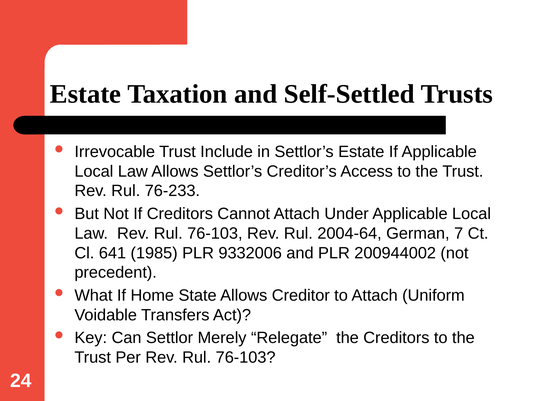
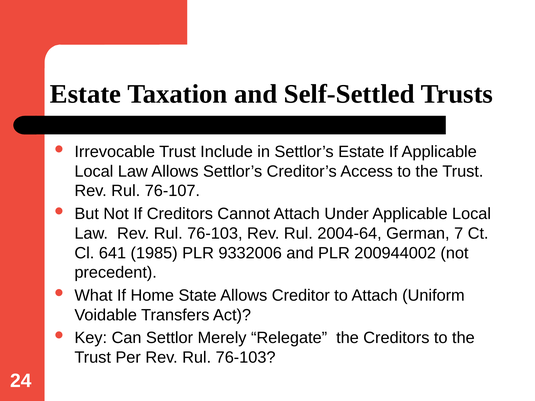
76-233: 76-233 -> 76-107
